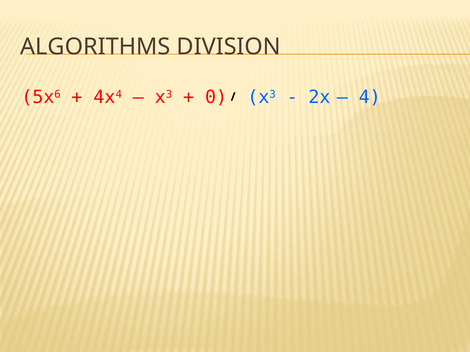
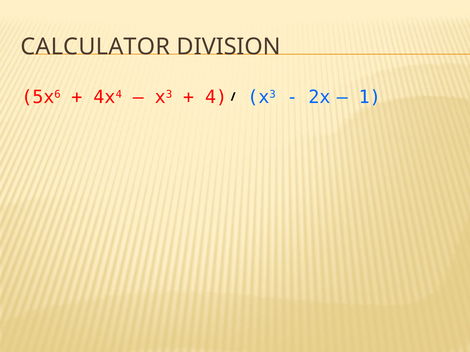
ALGORITHMS: ALGORITHMS -> CALCULATOR
0: 0 -> 4
4: 4 -> 1
